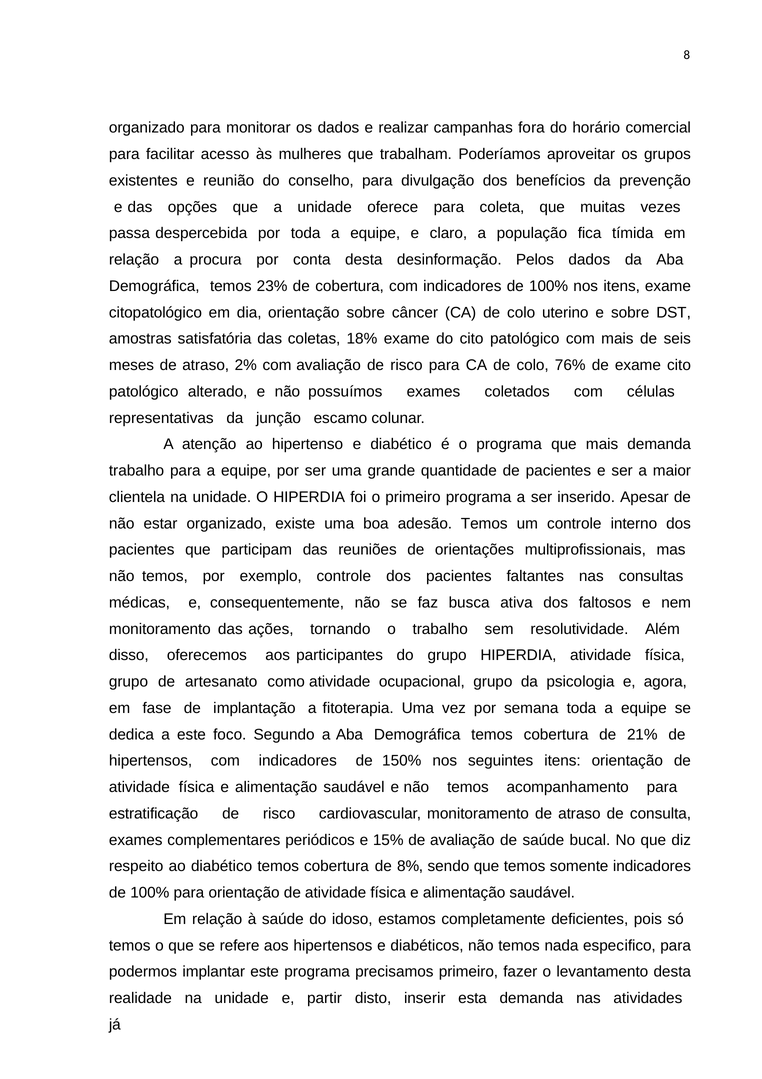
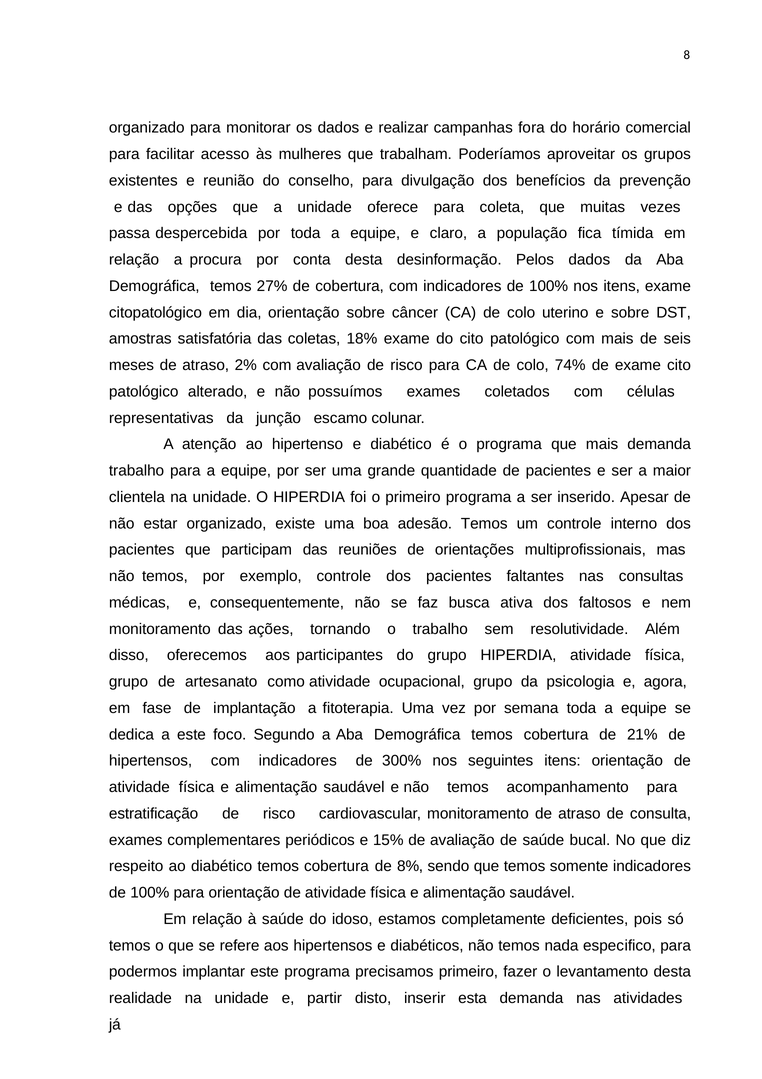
23%: 23% -> 27%
76%: 76% -> 74%
150%: 150% -> 300%
